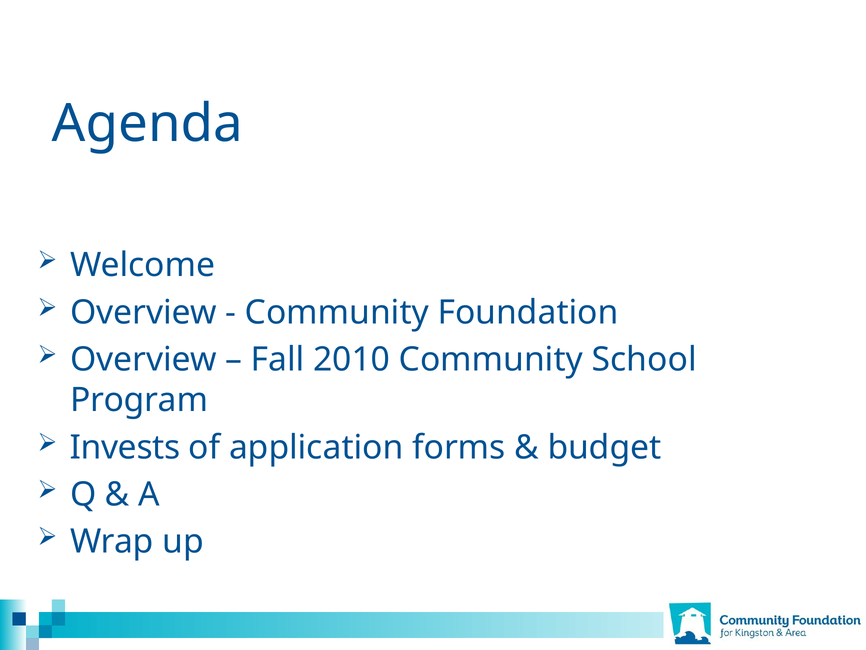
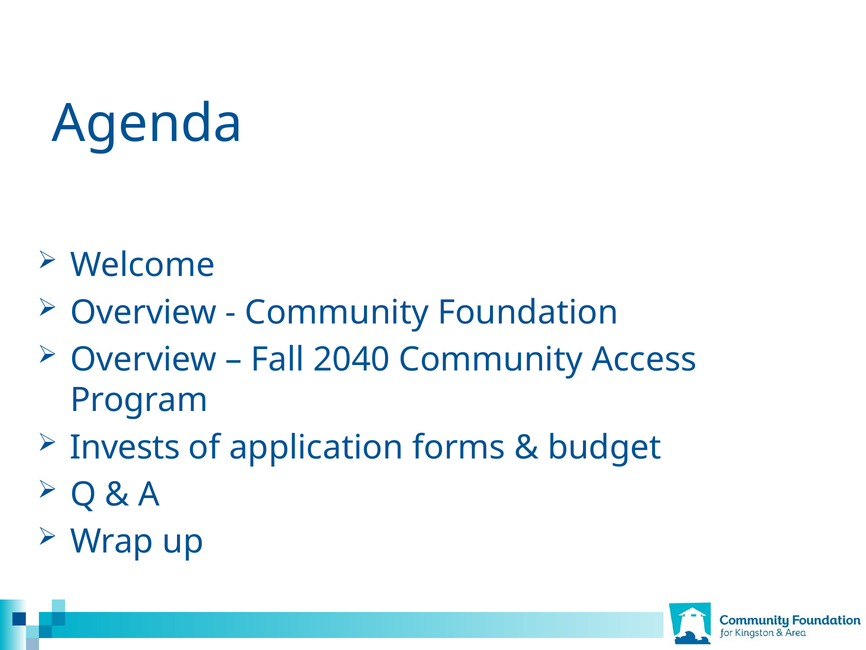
2010: 2010 -> 2040
School: School -> Access
